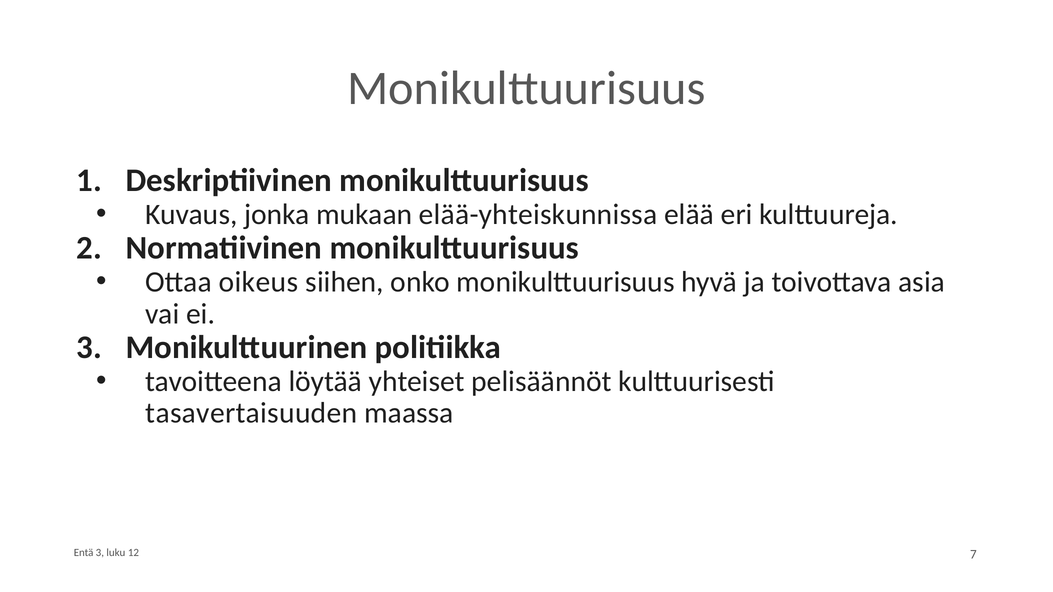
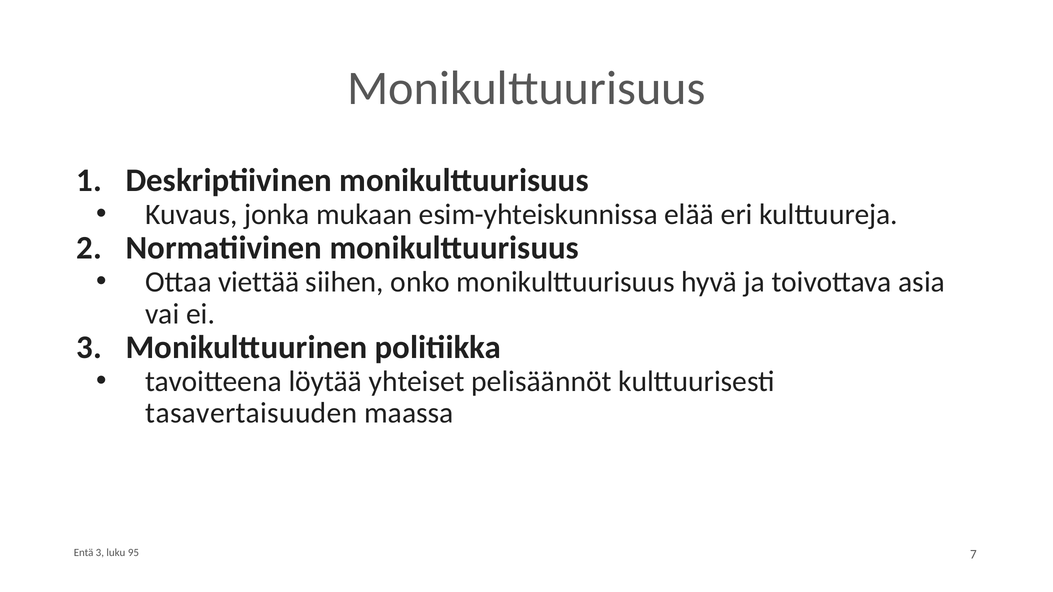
elää-yhteiskunnissa: elää-yhteiskunnissa -> esim-yhteiskunnissa
oikeus: oikeus -> viettää
12: 12 -> 95
